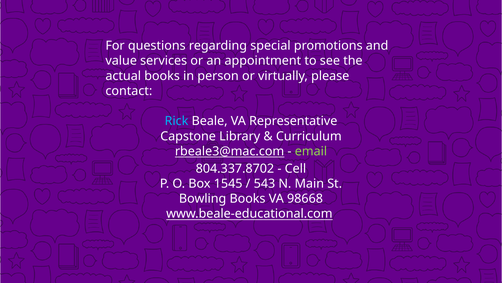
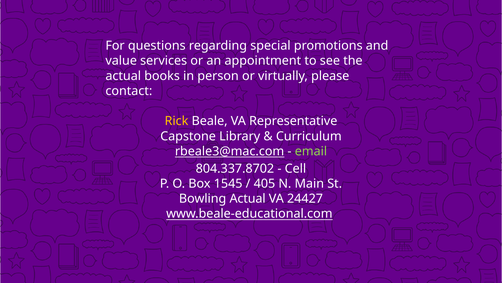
Rick colour: light blue -> yellow
543: 543 -> 405
Bowling Books: Books -> Actual
98668: 98668 -> 24427
